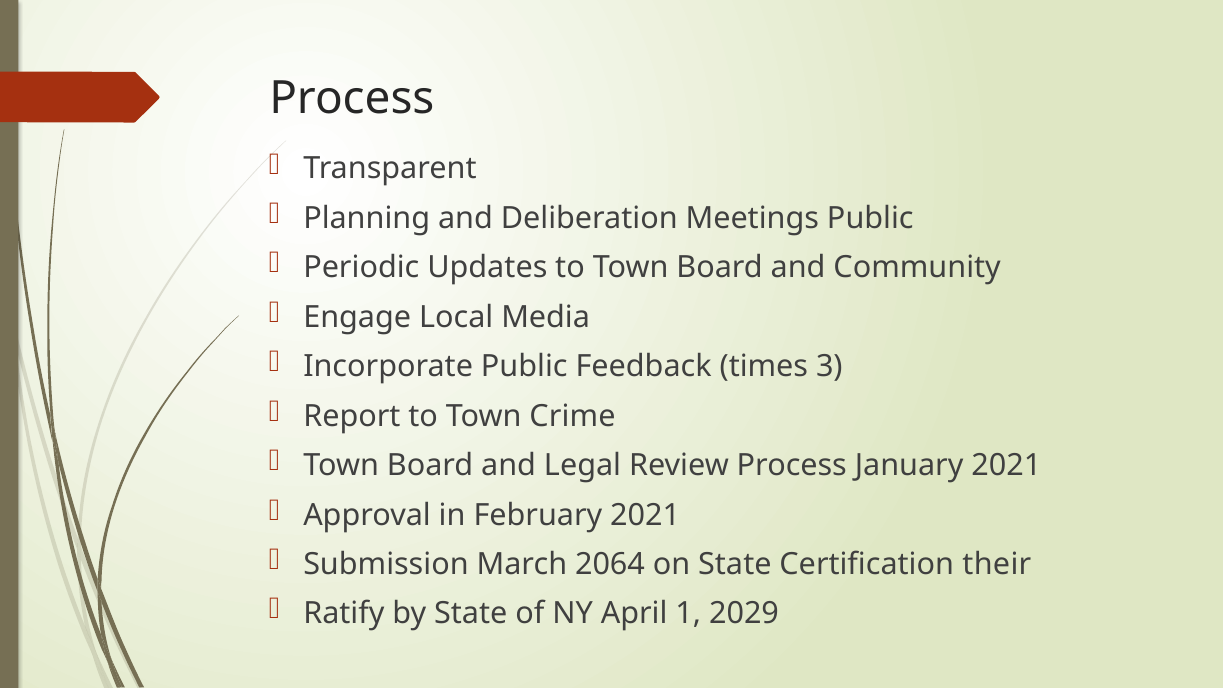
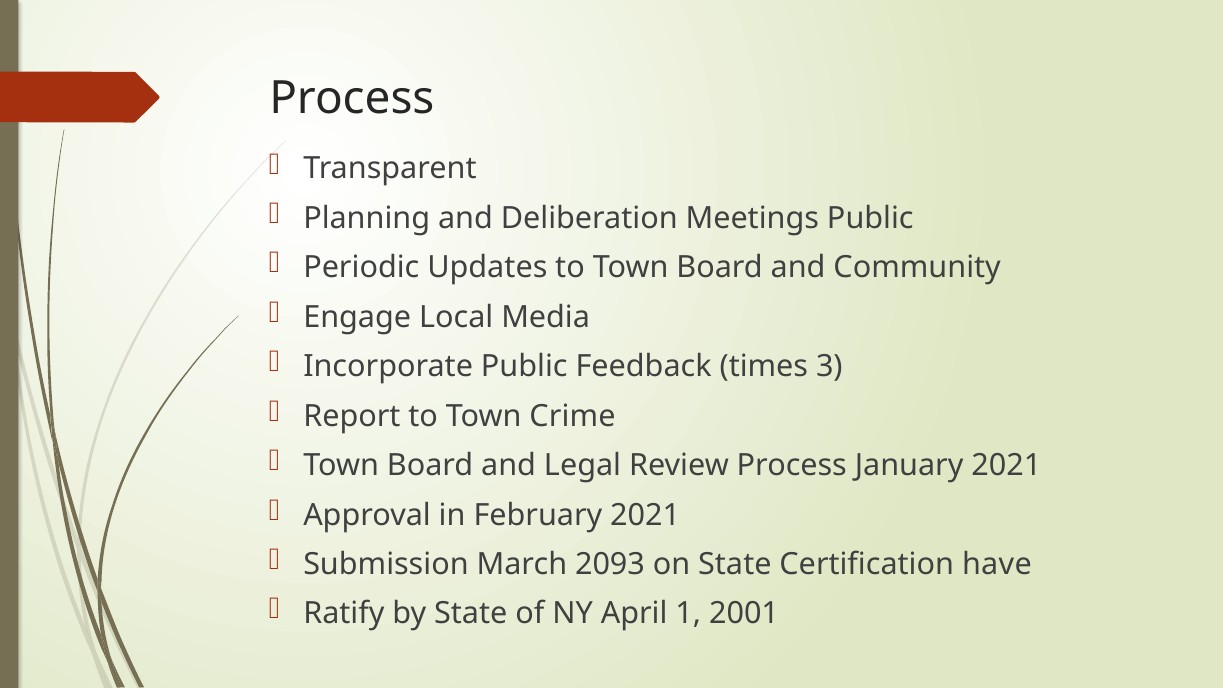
2064: 2064 -> 2093
their: their -> have
2029: 2029 -> 2001
